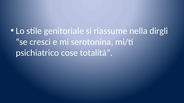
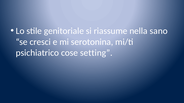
dirgli: dirgli -> sano
totalità: totalità -> setting
